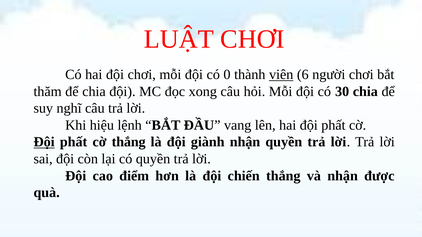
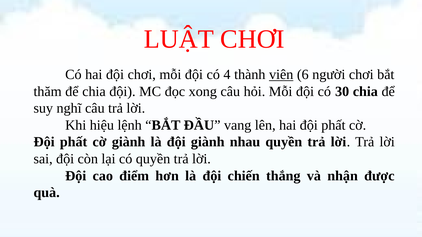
0: 0 -> 4
Đội at (44, 142) underline: present -> none
cờ thắng: thắng -> giành
giành nhận: nhận -> nhau
